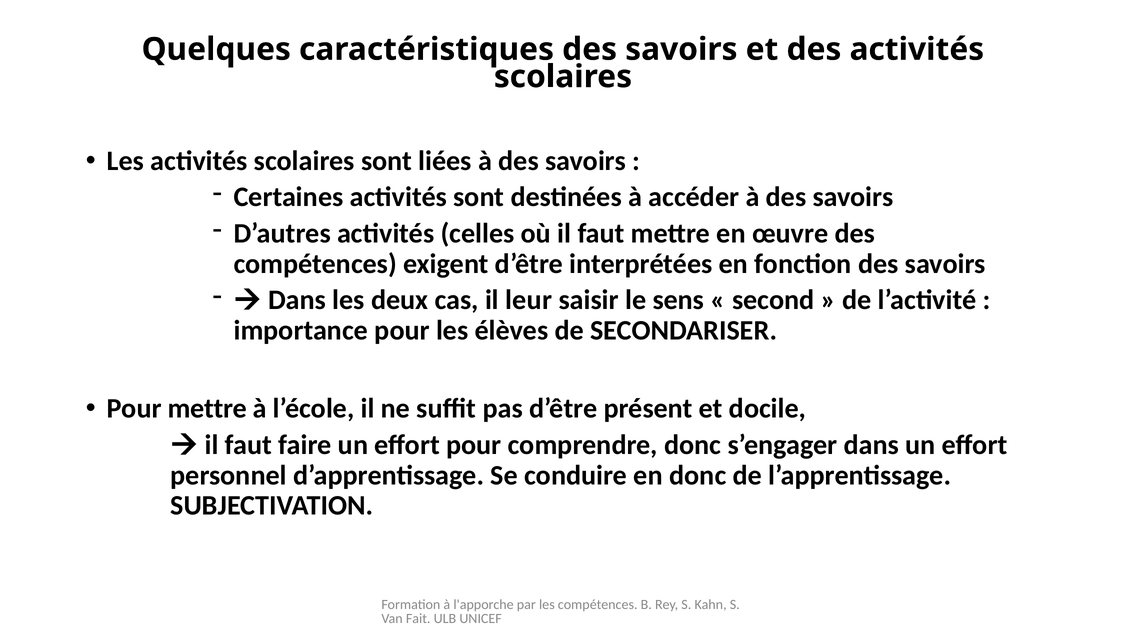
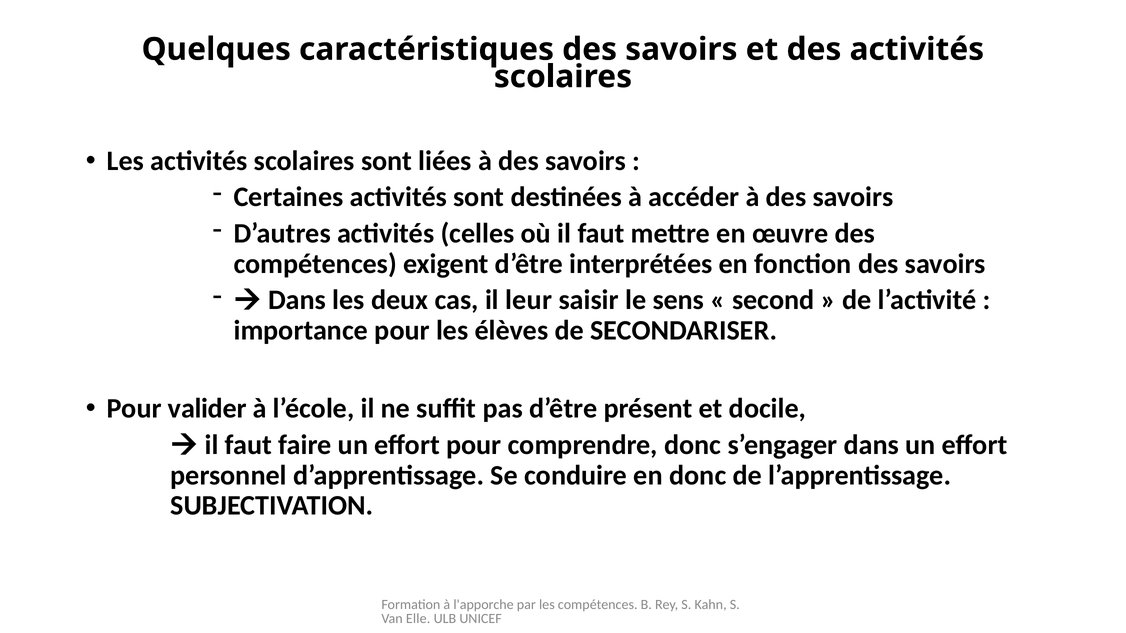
Pour mettre: mettre -> valider
Fait: Fait -> Elle
